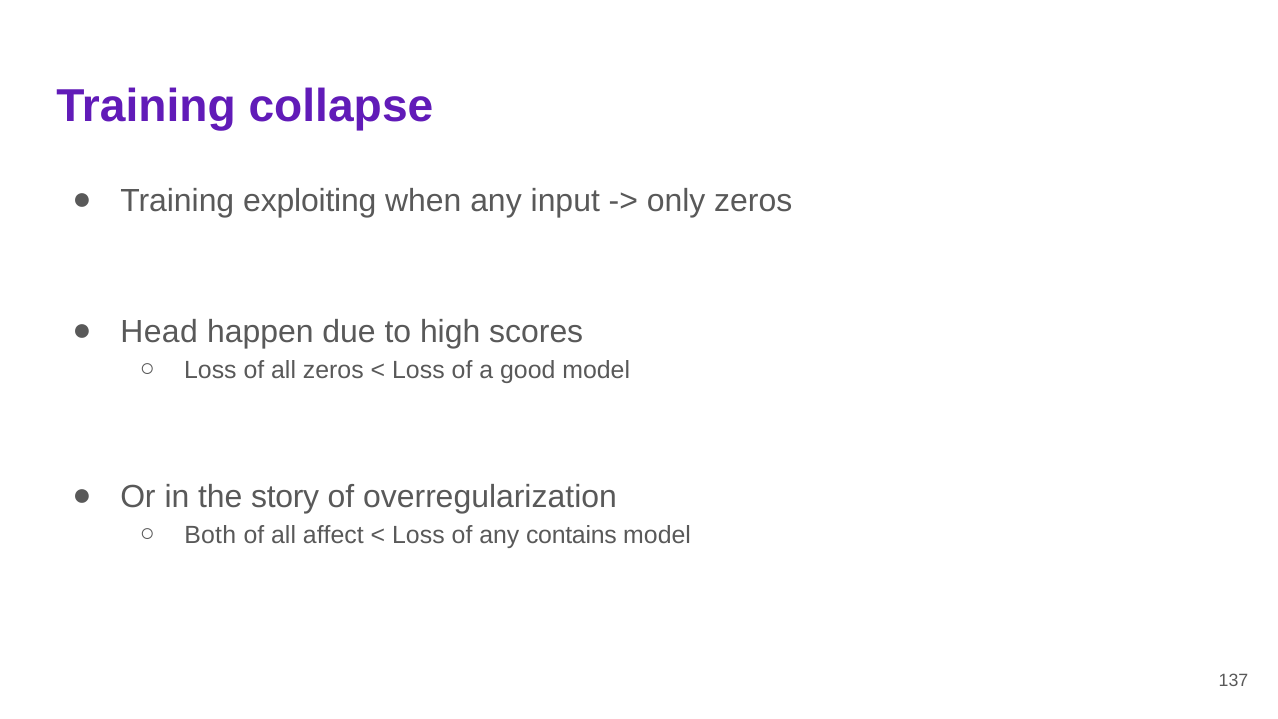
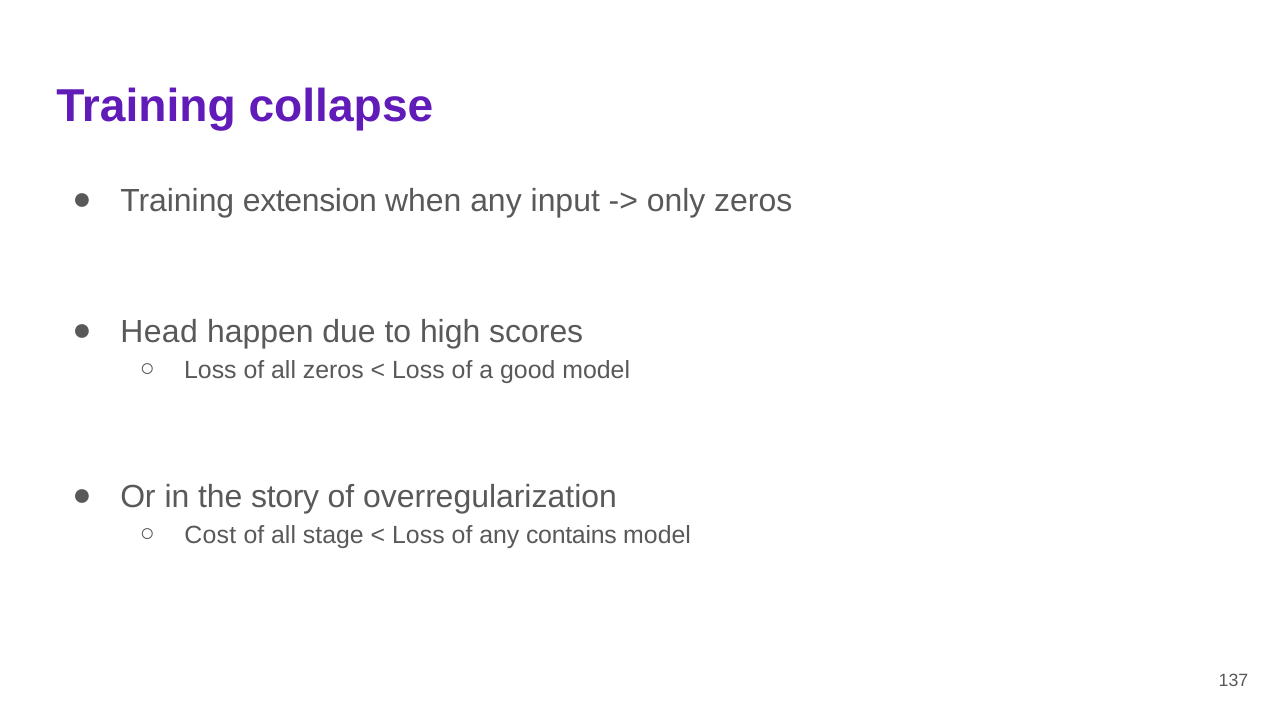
exploiting: exploiting -> extension
Both: Both -> Cost
affect: affect -> stage
